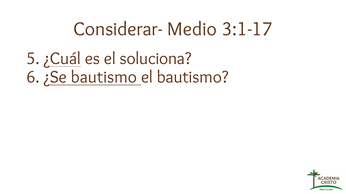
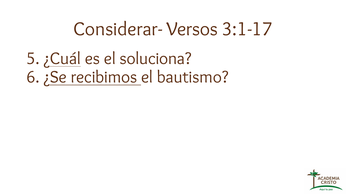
Medio: Medio -> Versos
¿Se bautismo: bautismo -> recibimos
